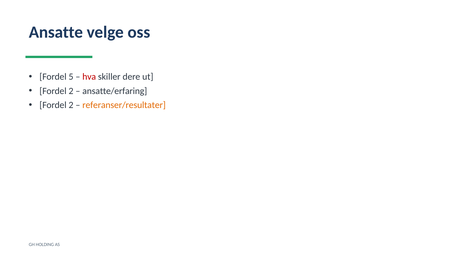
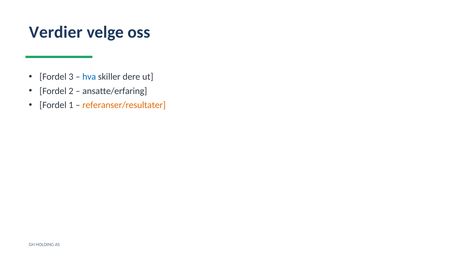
Ansatte: Ansatte -> Verdier
5: 5 -> 3
hva colour: red -> blue
2 at (71, 105): 2 -> 1
